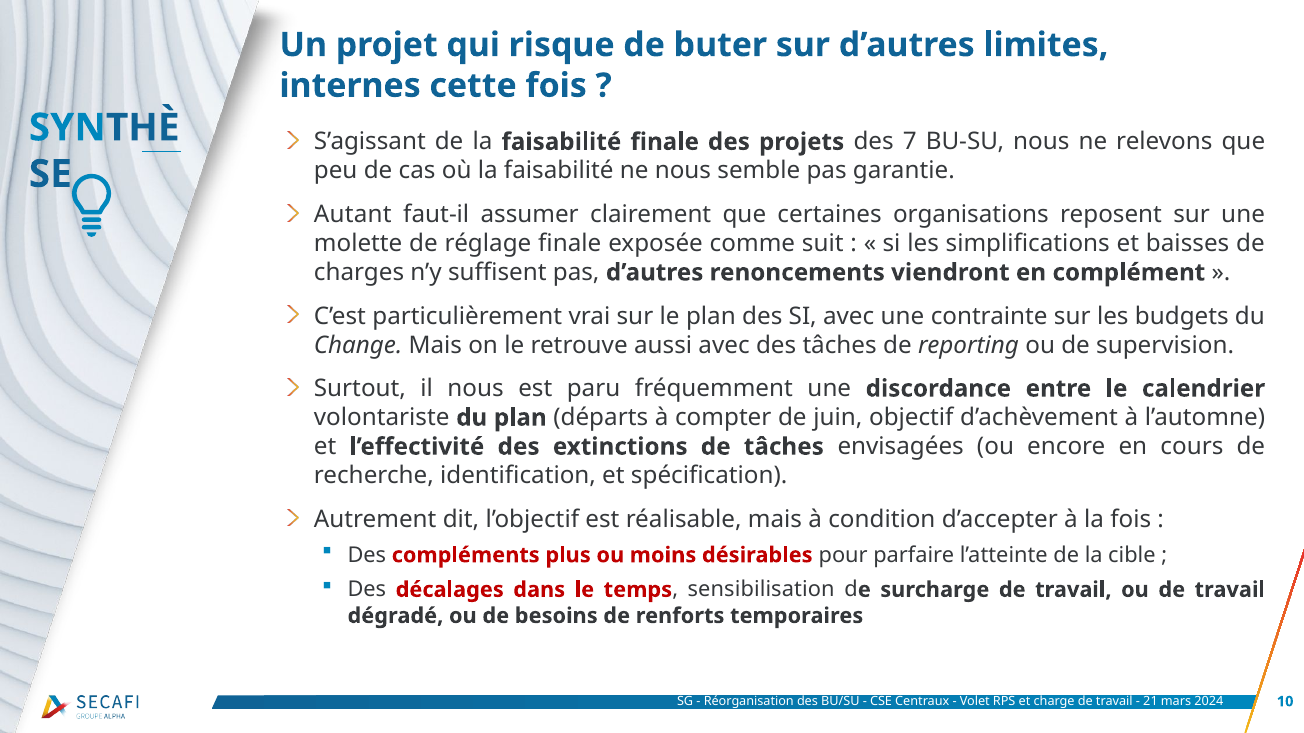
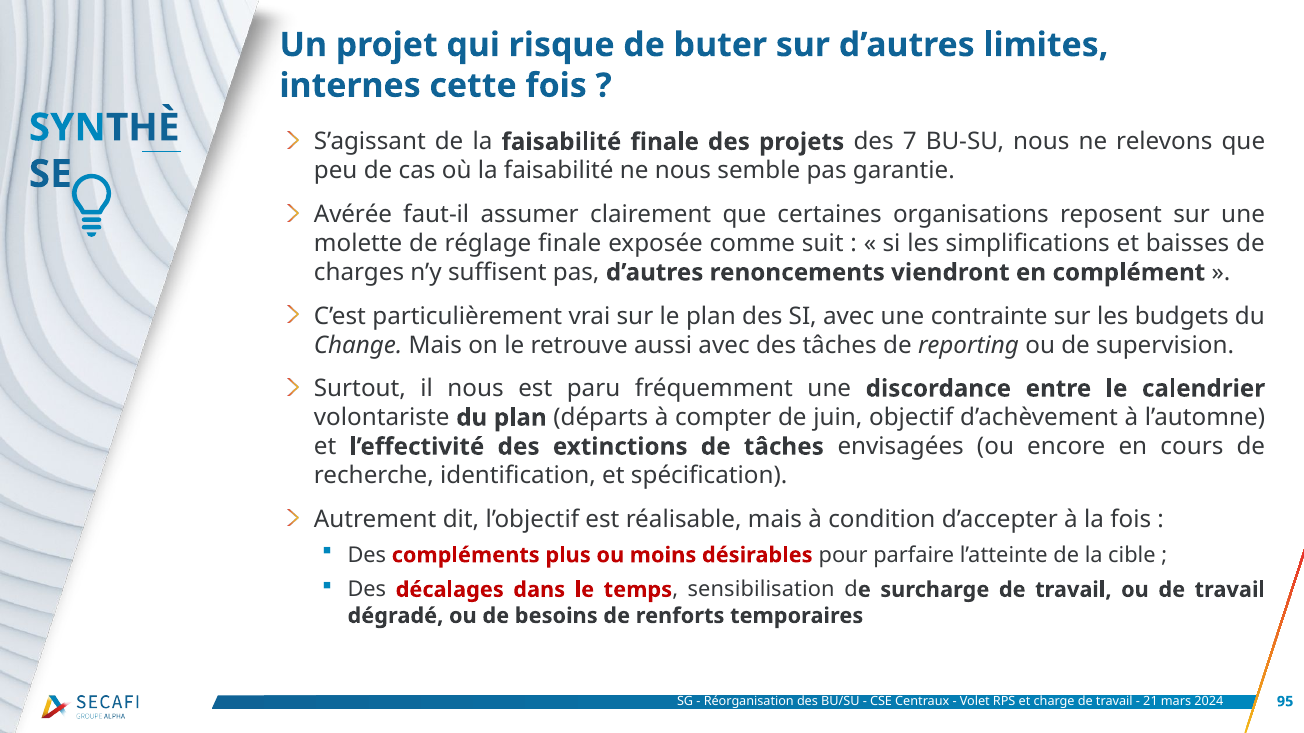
Autant: Autant -> Avérée
10: 10 -> 95
